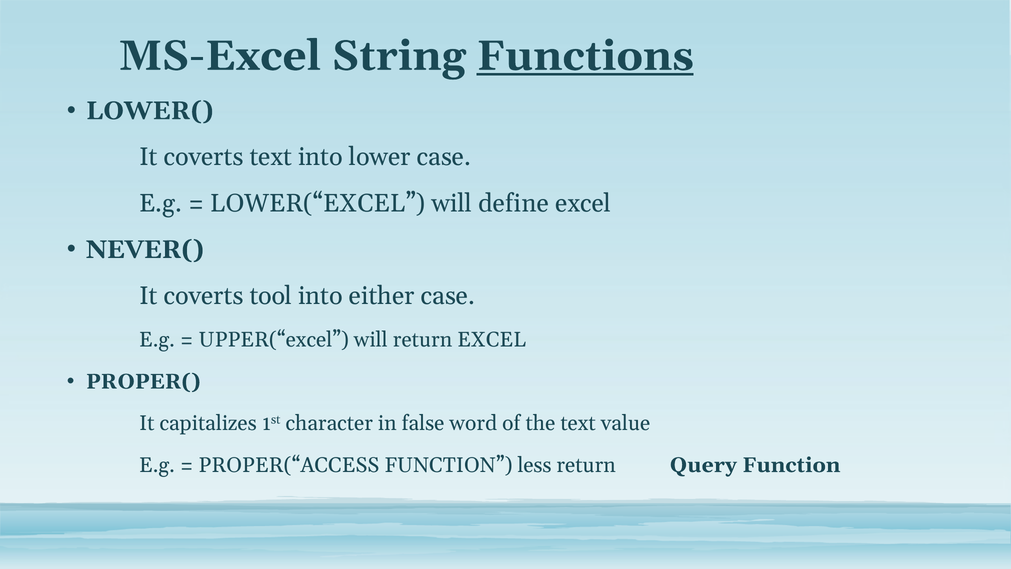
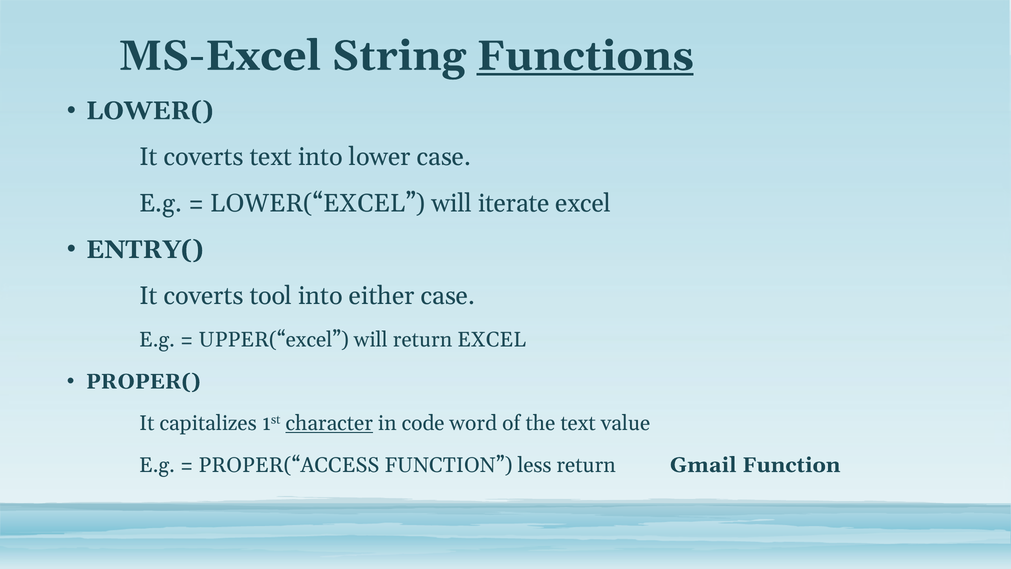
define: define -> iterate
NEVER(: NEVER( -> ENTRY(
character underline: none -> present
false: false -> code
Query: Query -> Gmail
